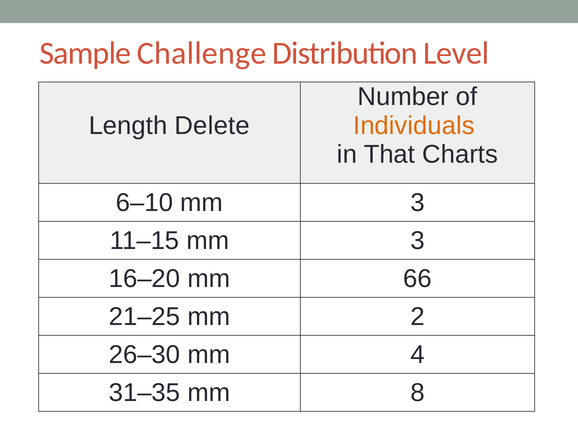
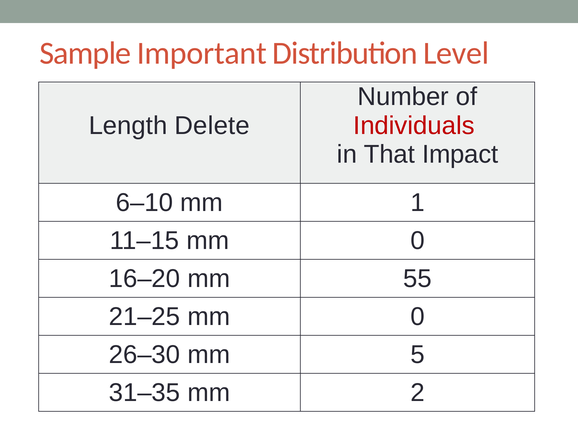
Challenge: Challenge -> Important
Individuals colour: orange -> red
Charts: Charts -> Impact
6–10 mm 3: 3 -> 1
11–15 mm 3: 3 -> 0
66: 66 -> 55
21–25 mm 2: 2 -> 0
4: 4 -> 5
8: 8 -> 2
